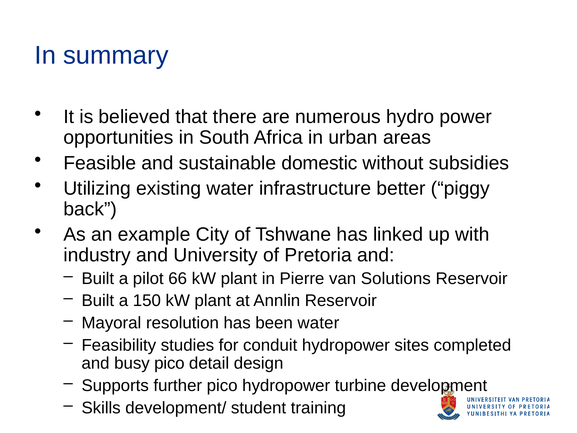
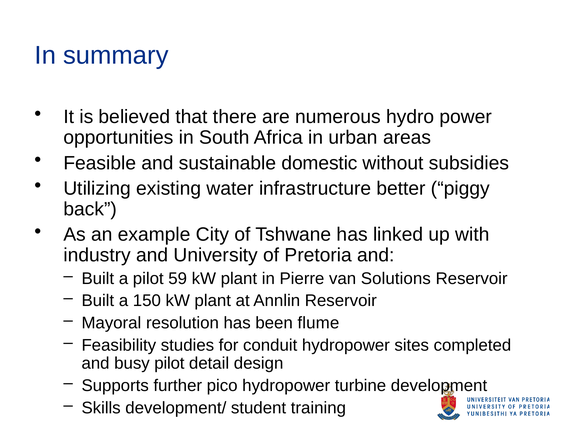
66: 66 -> 59
been water: water -> flume
busy pico: pico -> pilot
